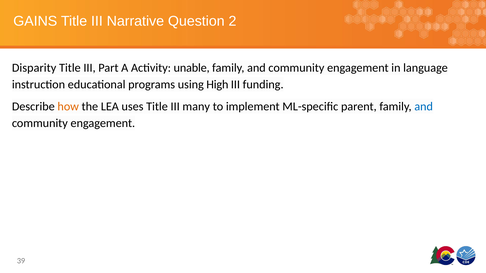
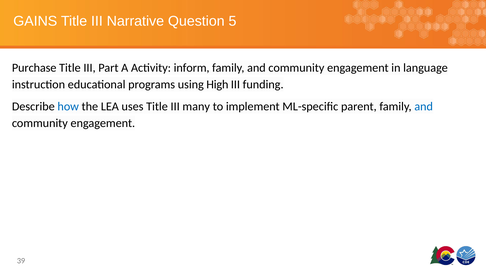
2: 2 -> 5
Disparity: Disparity -> Purchase
unable: unable -> inform
how colour: orange -> blue
